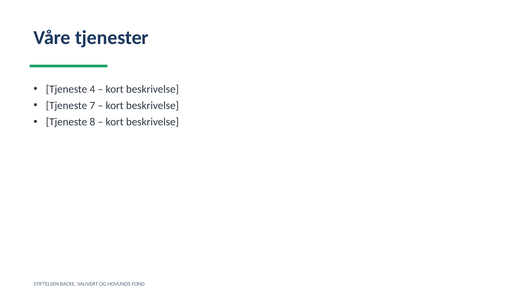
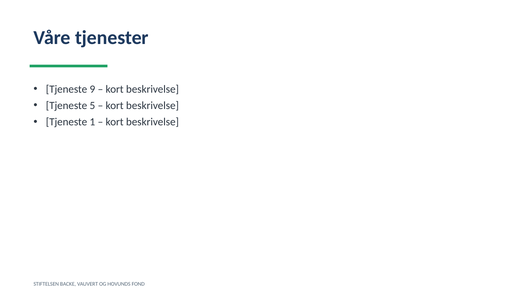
4: 4 -> 9
7: 7 -> 5
8: 8 -> 1
